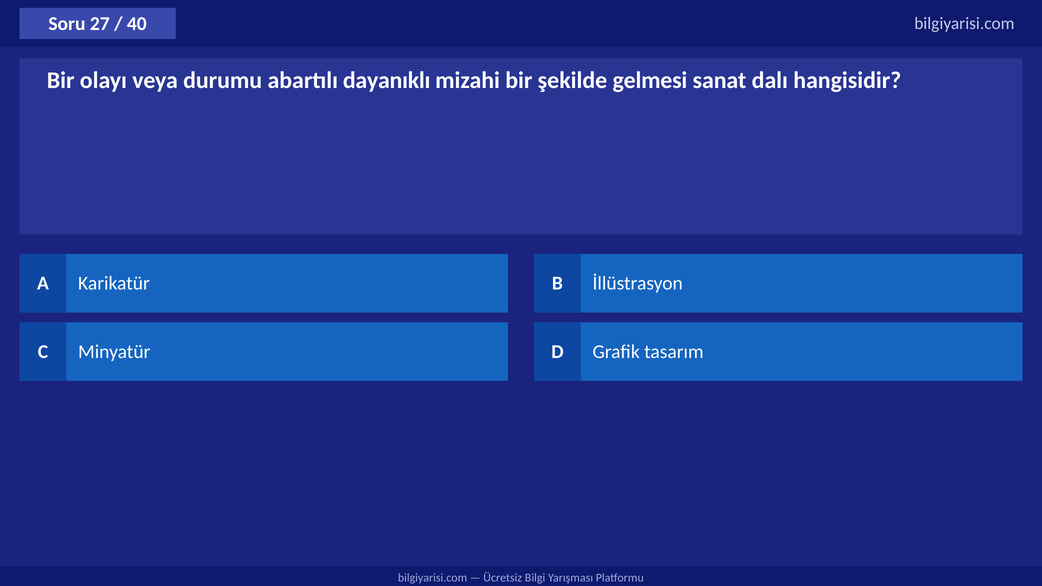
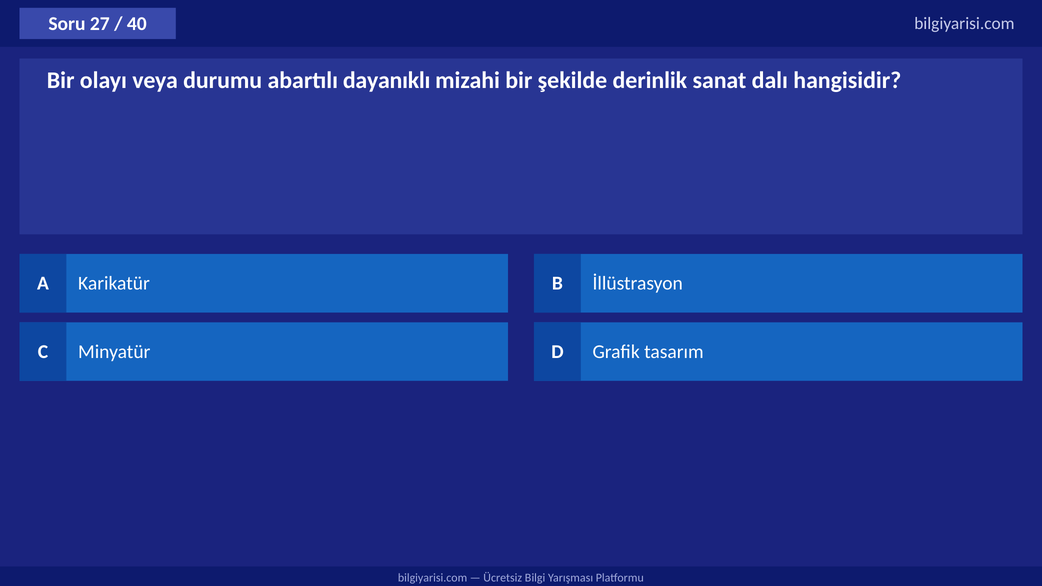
gelmesi: gelmesi -> derinlik
